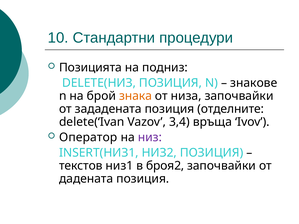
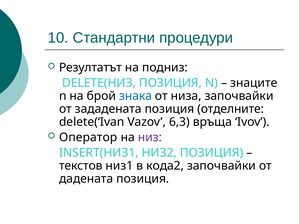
Позицията: Позицията -> Резултатът
знакове: знакове -> знаците
знака colour: orange -> blue
3,4: 3,4 -> 6,3
броя2: броя2 -> кода2
